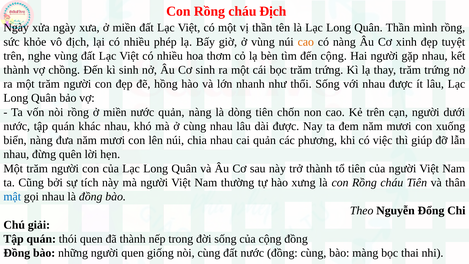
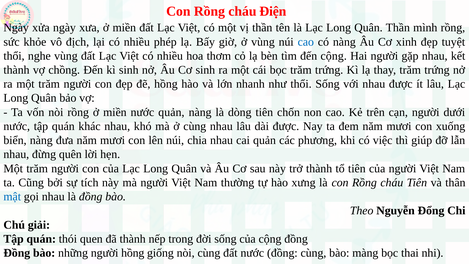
cháu Địch: Địch -> Điện
cao at (306, 42) colour: orange -> blue
trên at (14, 56): trên -> thổi
người quen: quen -> hồng
